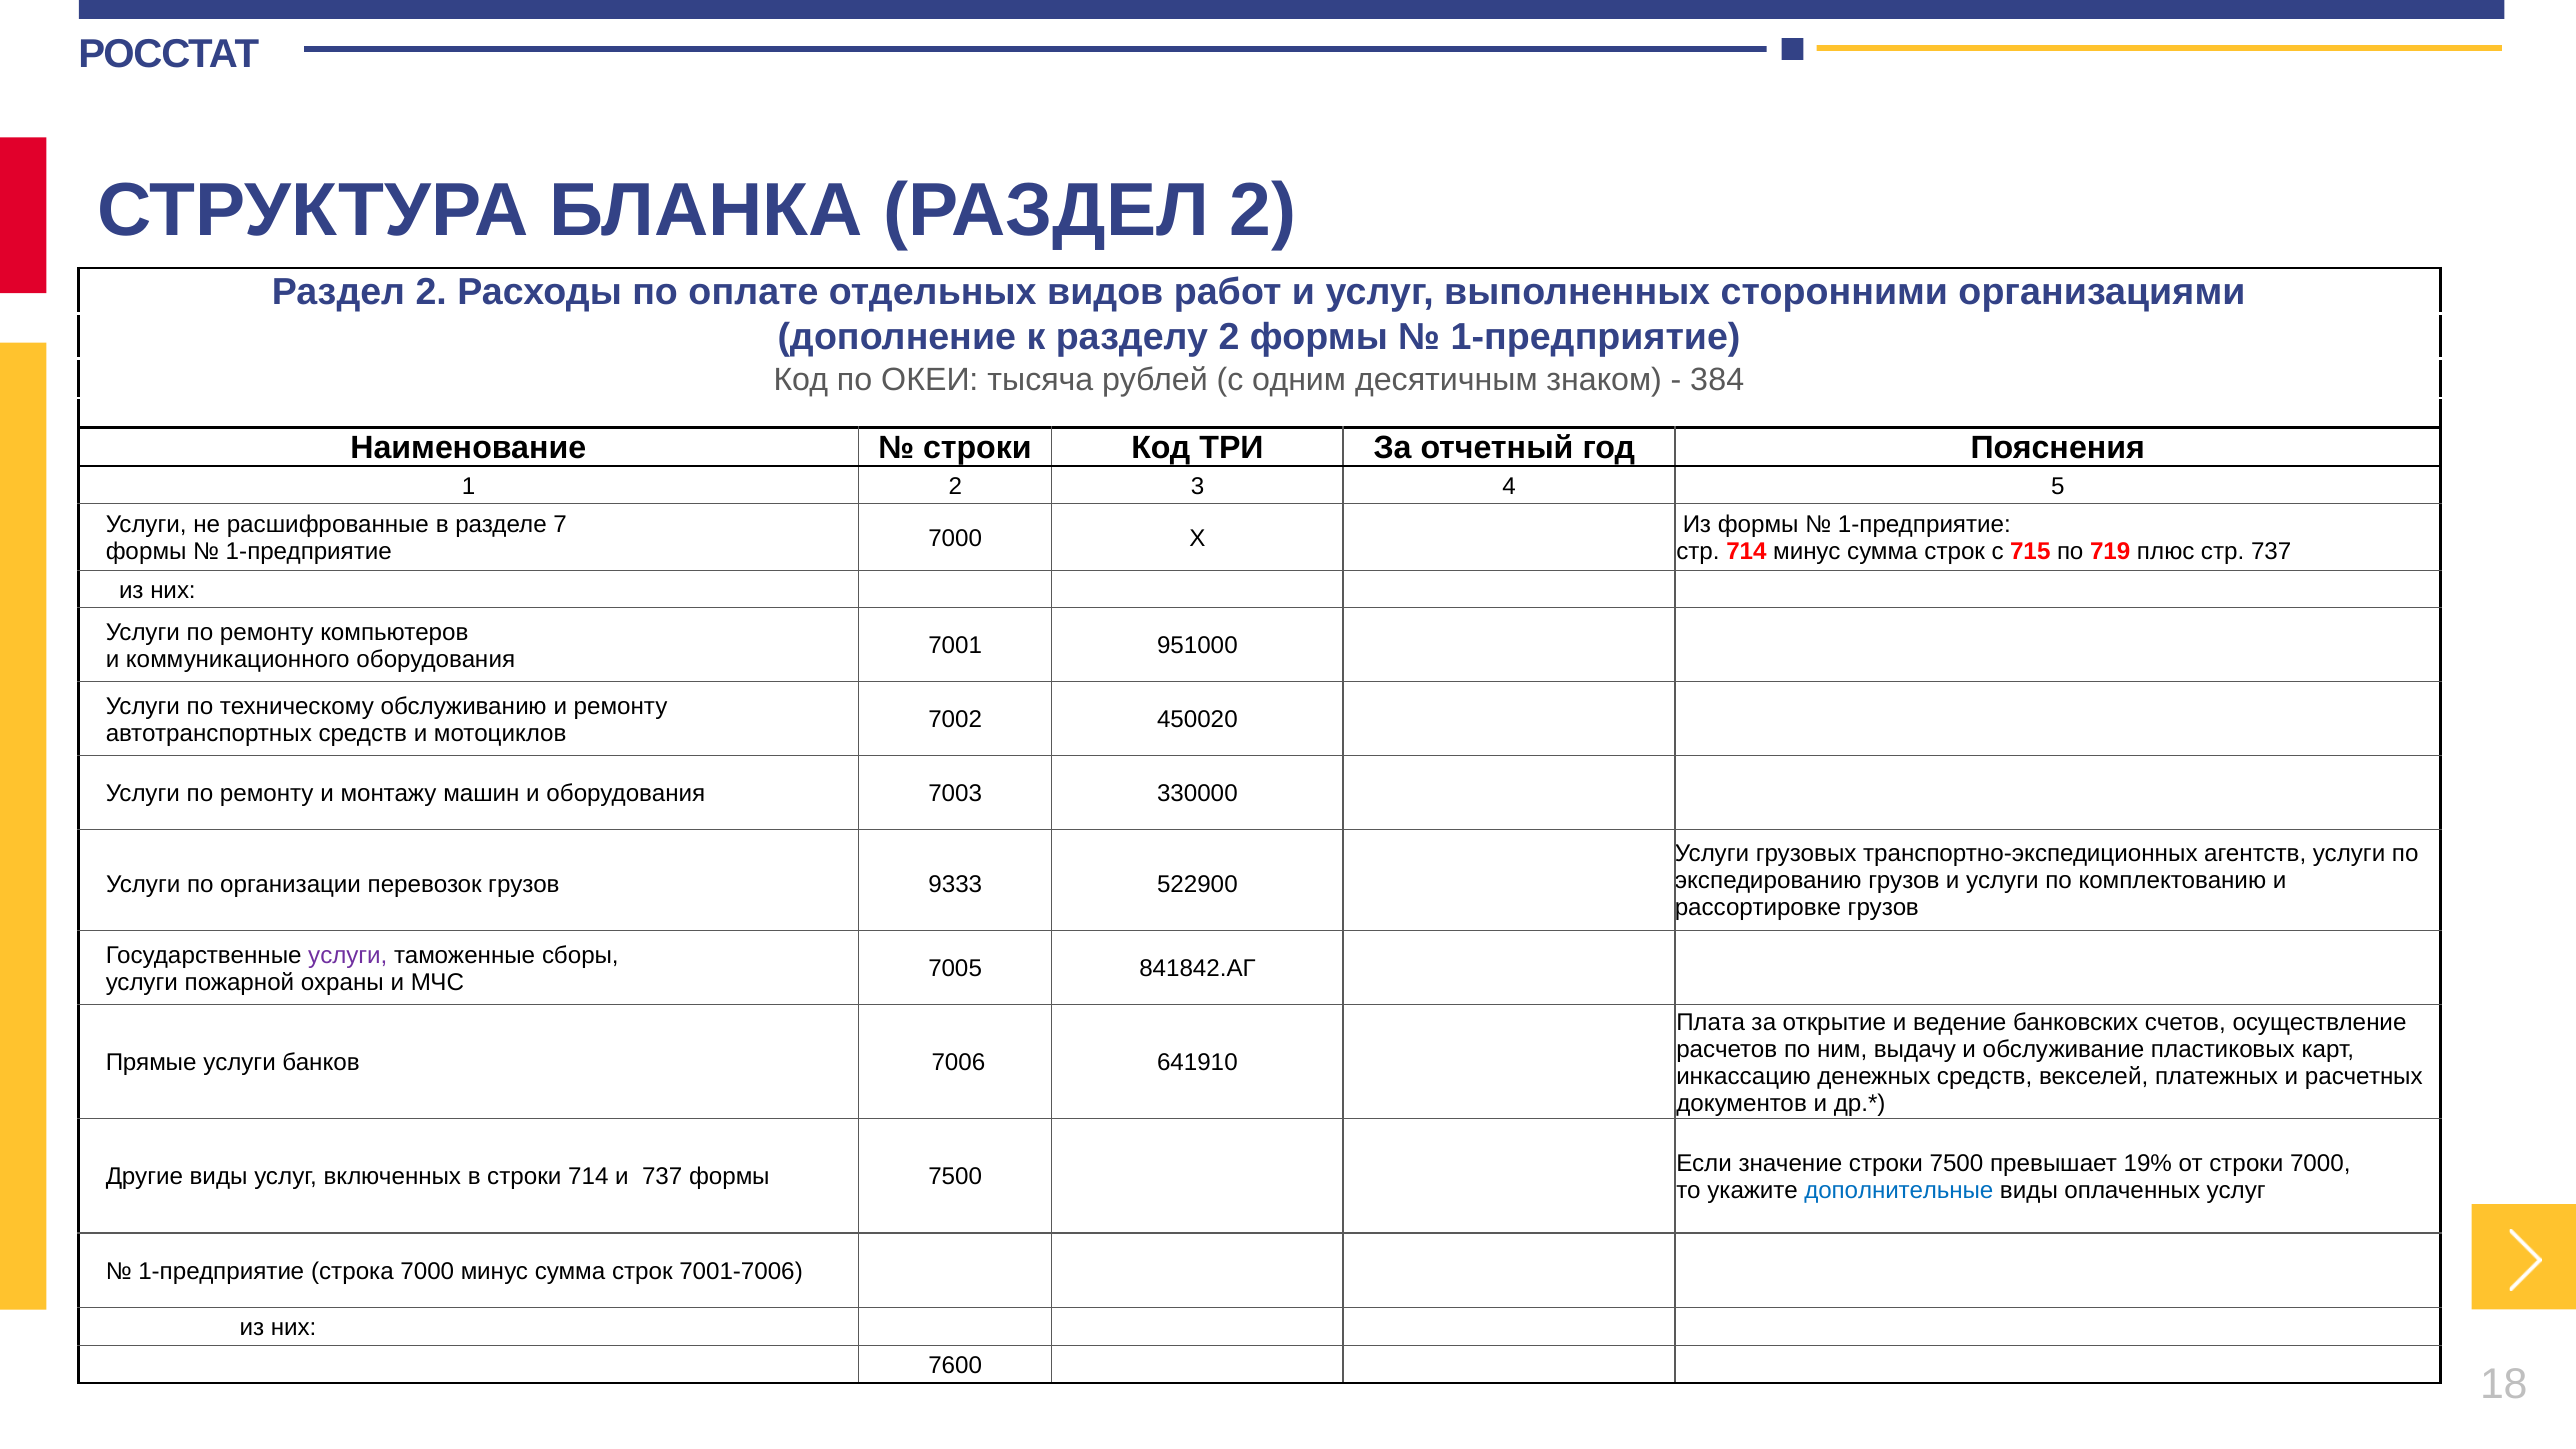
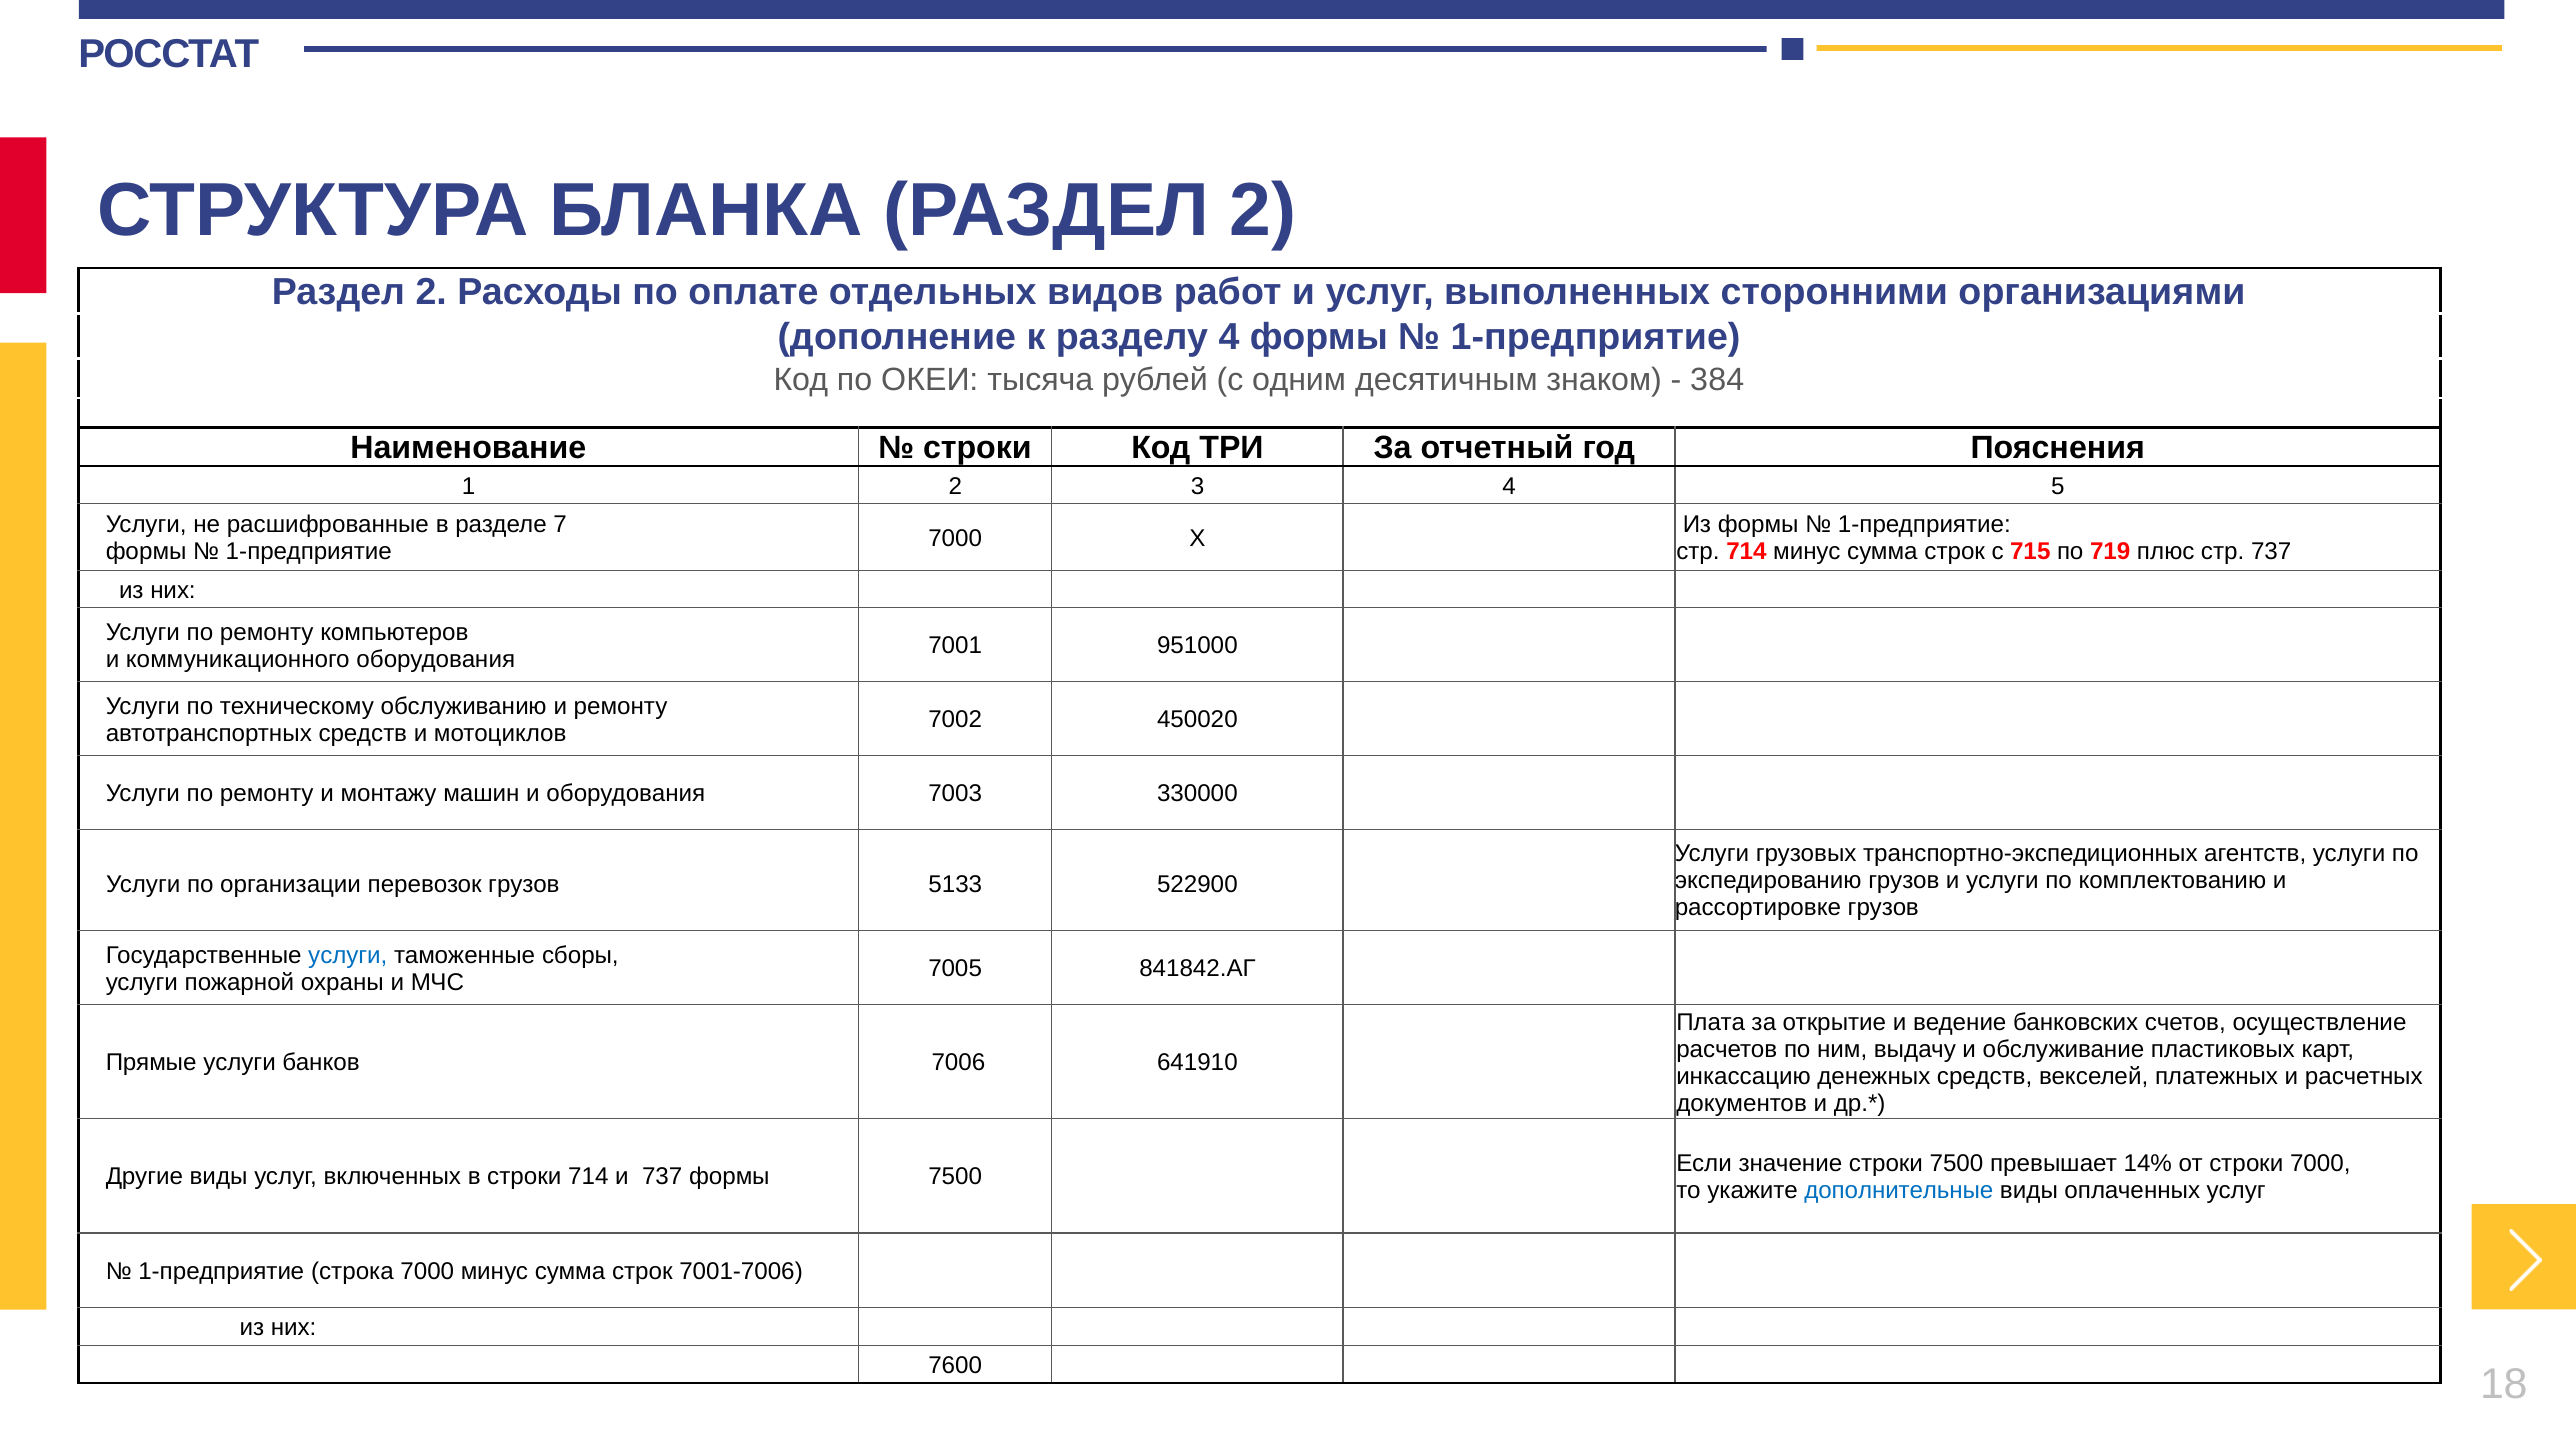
разделу 2: 2 -> 4
9333: 9333 -> 5133
услуги at (348, 955) colour: purple -> blue
19%: 19% -> 14%
